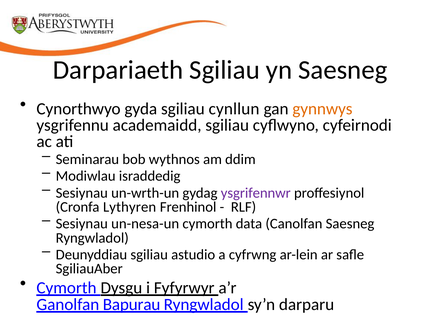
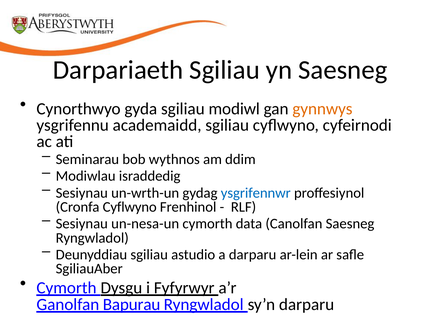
cynllun: cynllun -> modiwl
ysgrifennwr colour: purple -> blue
Cronfa Lythyren: Lythyren -> Cyflwyno
a cyfrwng: cyfrwng -> darparu
